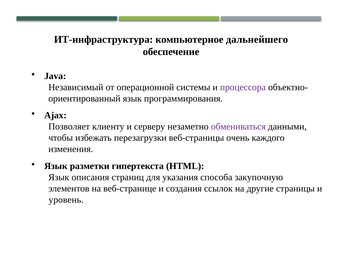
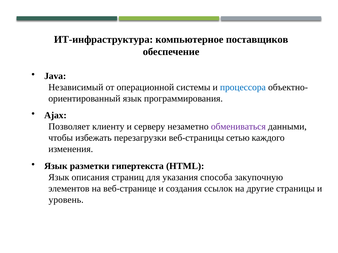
дальнейшего: дальнейшего -> поставщиков
процессора colour: purple -> blue
очень: очень -> сетью
